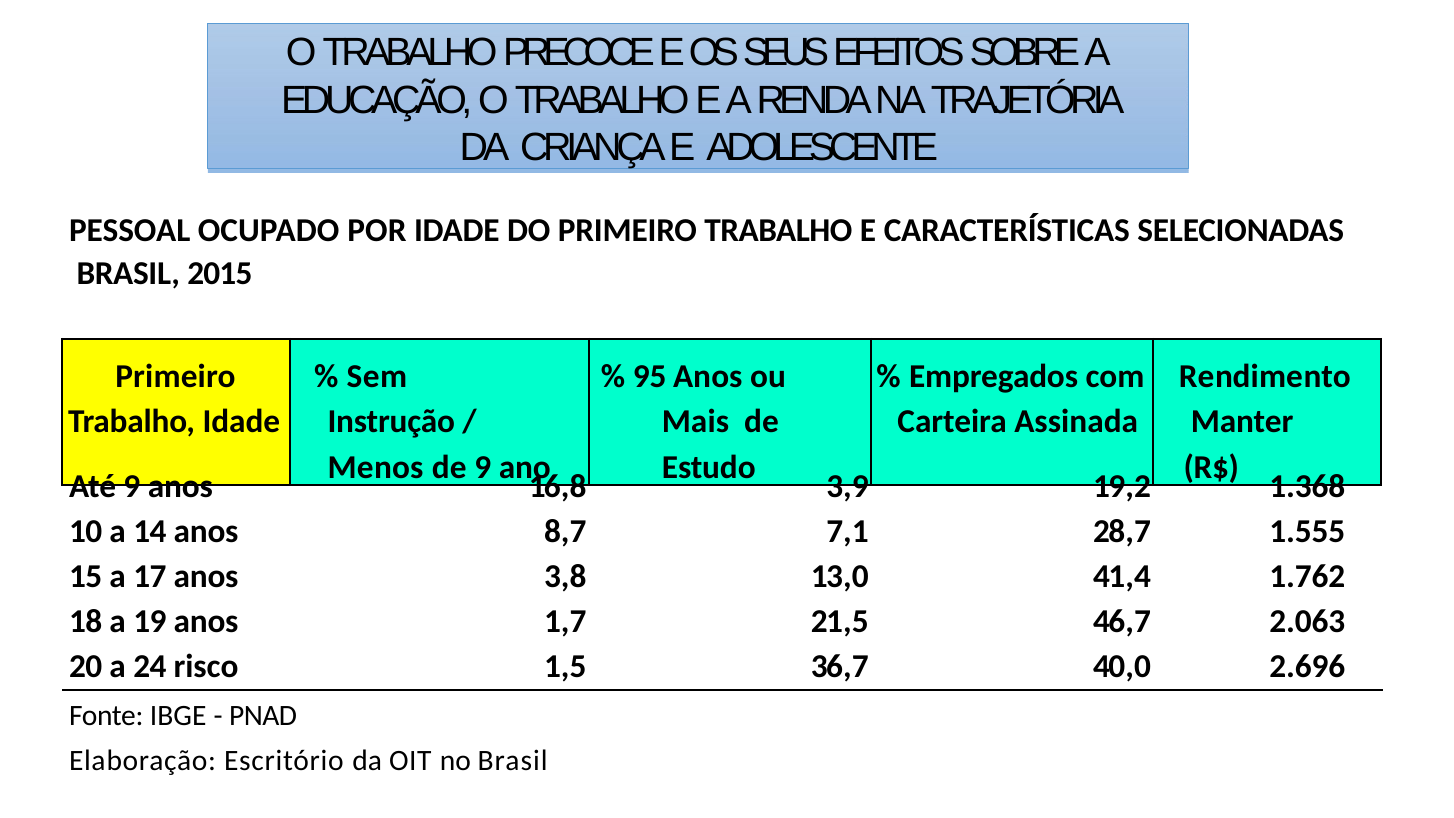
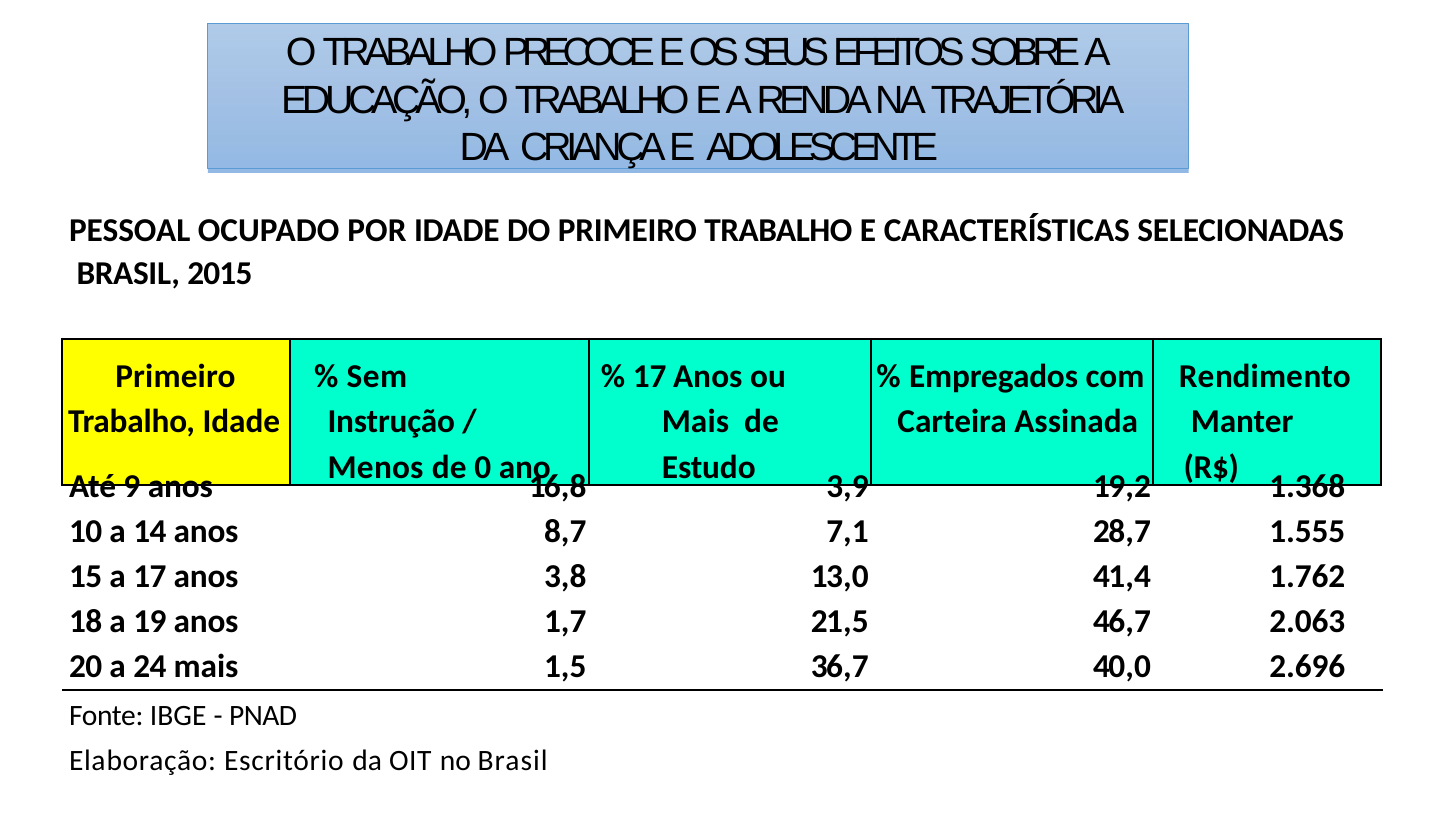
95 at (650, 377): 95 -> 17
de 9: 9 -> 0
24 risco: risco -> mais
